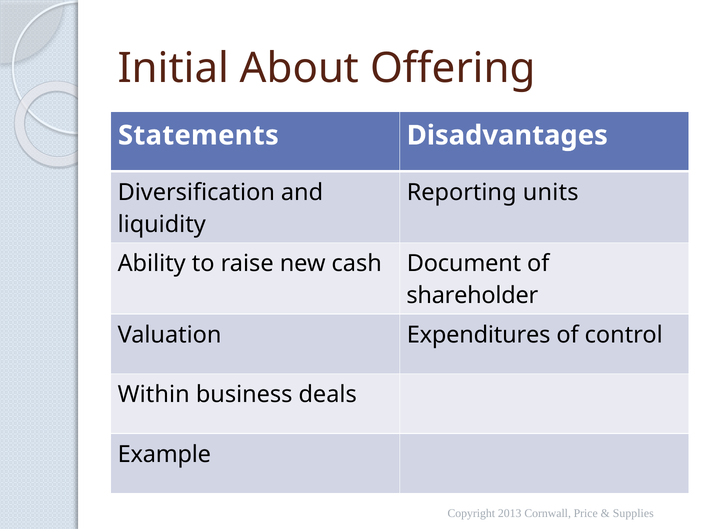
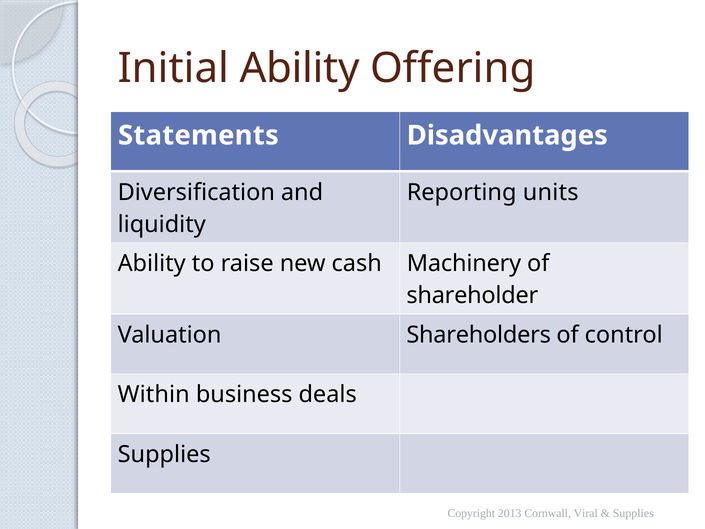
Initial About: About -> Ability
Document: Document -> Machinery
Expenditures: Expenditures -> Shareholders
Example at (164, 454): Example -> Supplies
Price: Price -> Viral
